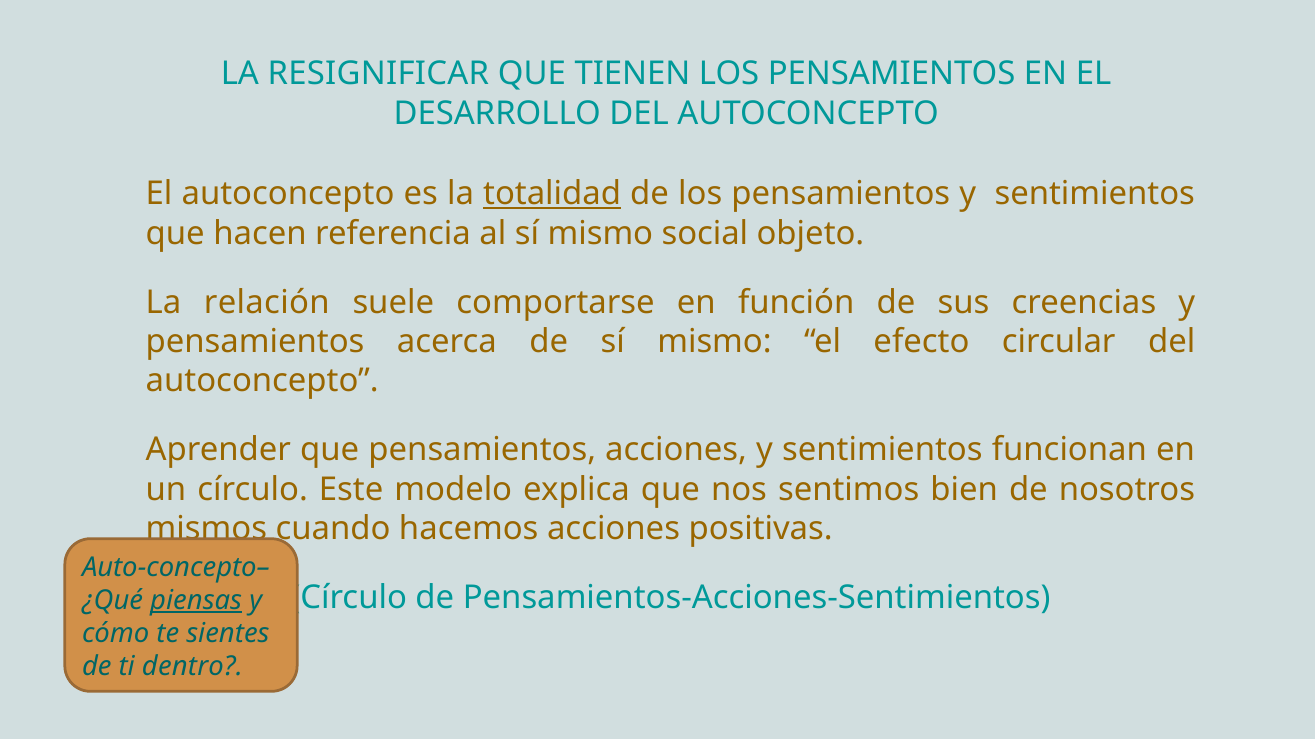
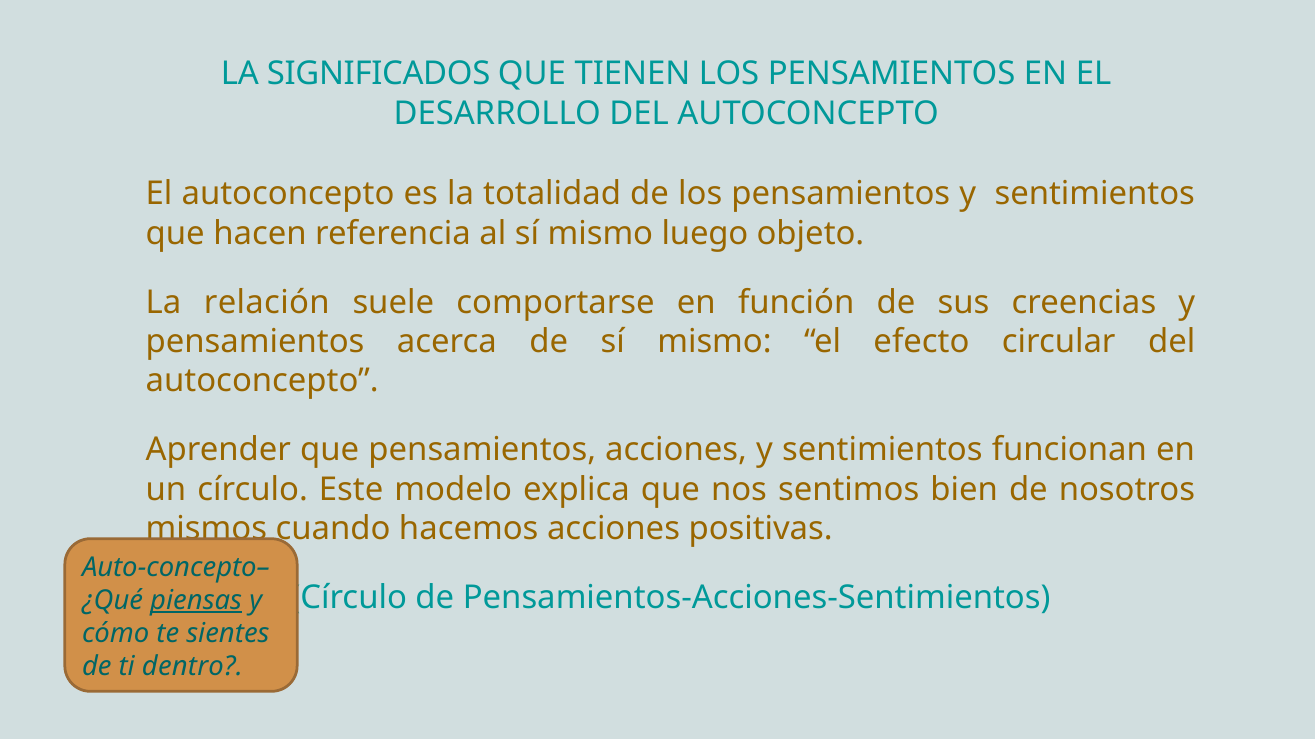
RESIGNIFICAR: RESIGNIFICAR -> SIGNIFICADOS
totalidad underline: present -> none
social: social -> luego
